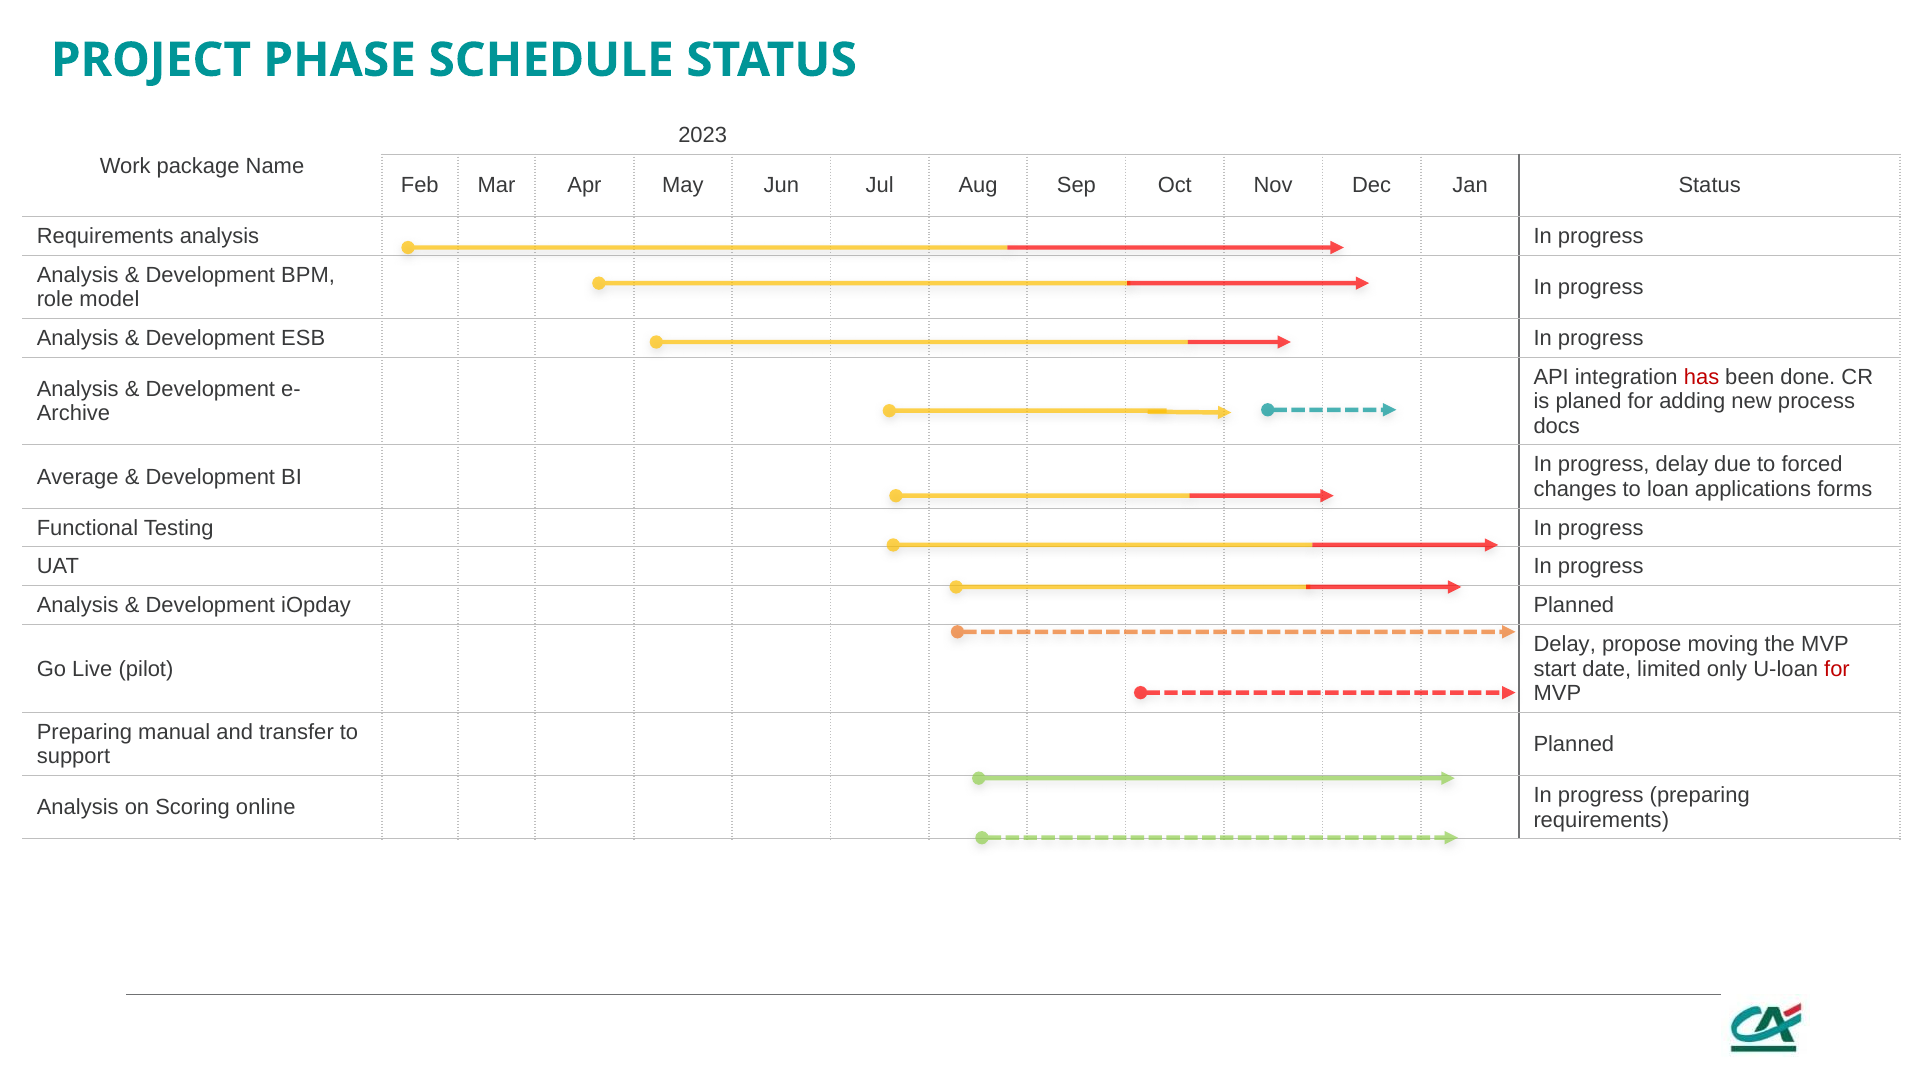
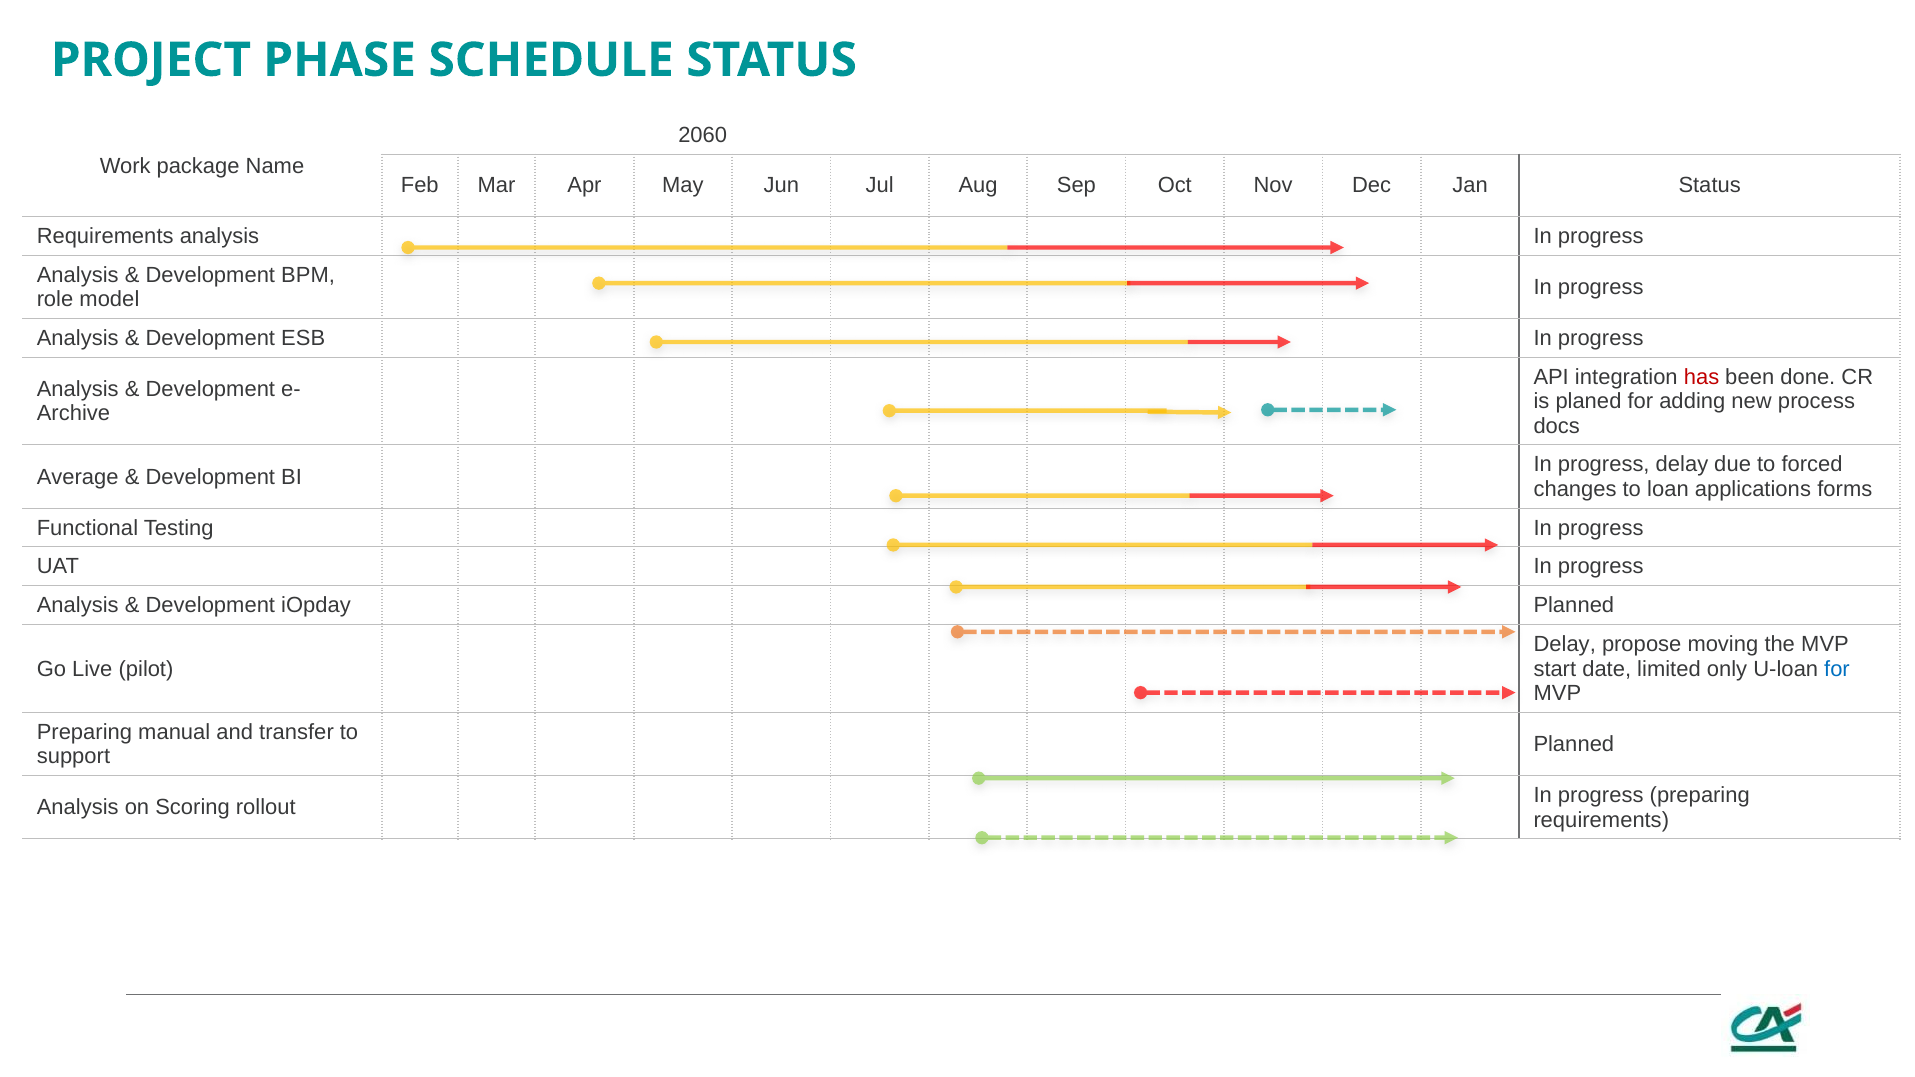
2023: 2023 -> 2060
for at (1837, 669) colour: red -> blue
online: online -> rollout
